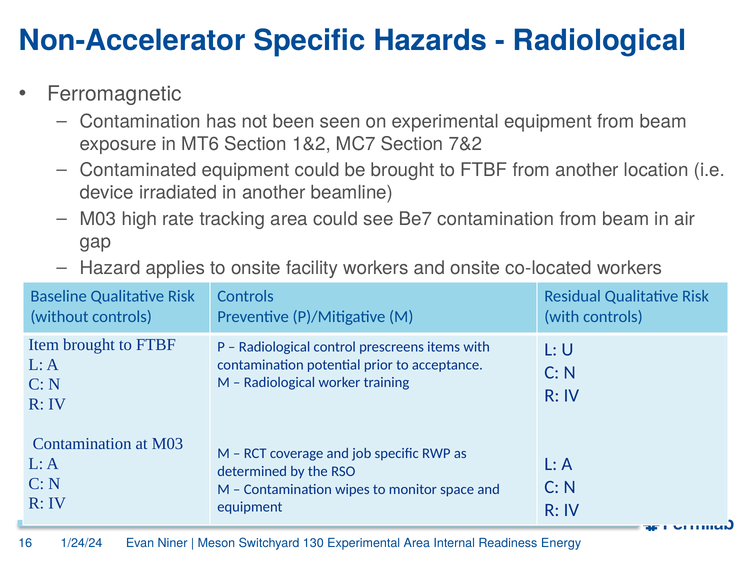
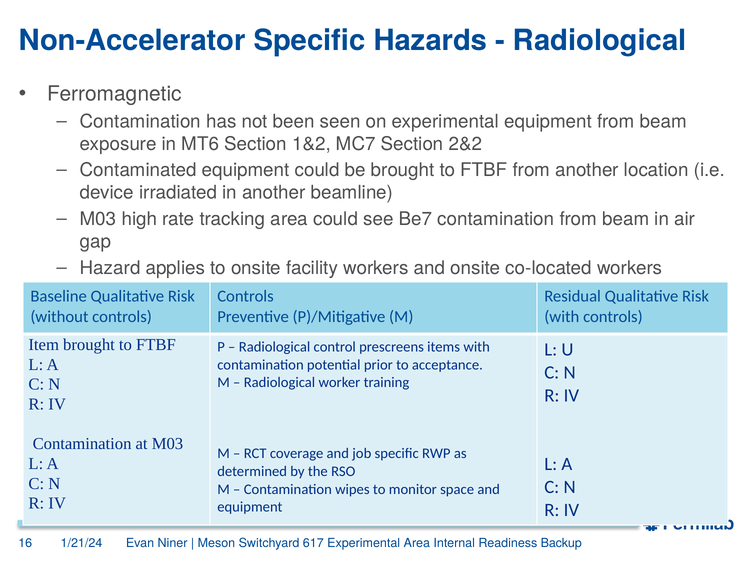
7&2: 7&2 -> 2&2
1/24/24: 1/24/24 -> 1/21/24
130: 130 -> 617
Energy: Energy -> Backup
